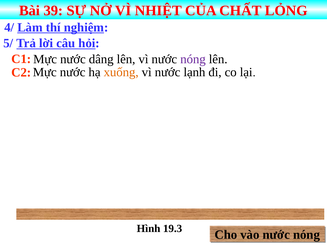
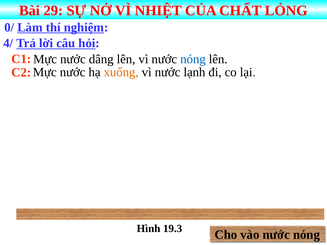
39: 39 -> 29
4/: 4/ -> 0/
5/: 5/ -> 4/
nóng at (193, 59) colour: purple -> blue
